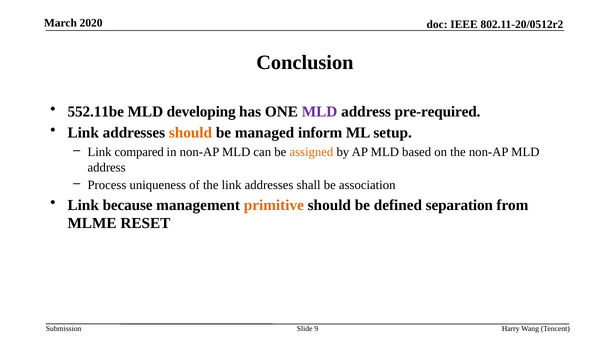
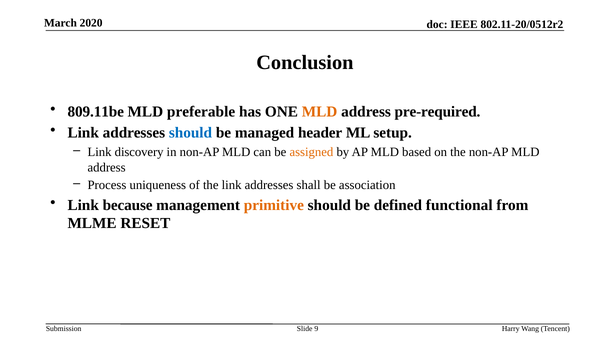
552.11be: 552.11be -> 809.11be
developing: developing -> preferable
MLD at (320, 112) colour: purple -> orange
should at (190, 133) colour: orange -> blue
inform: inform -> header
compared: compared -> discovery
separation: separation -> functional
